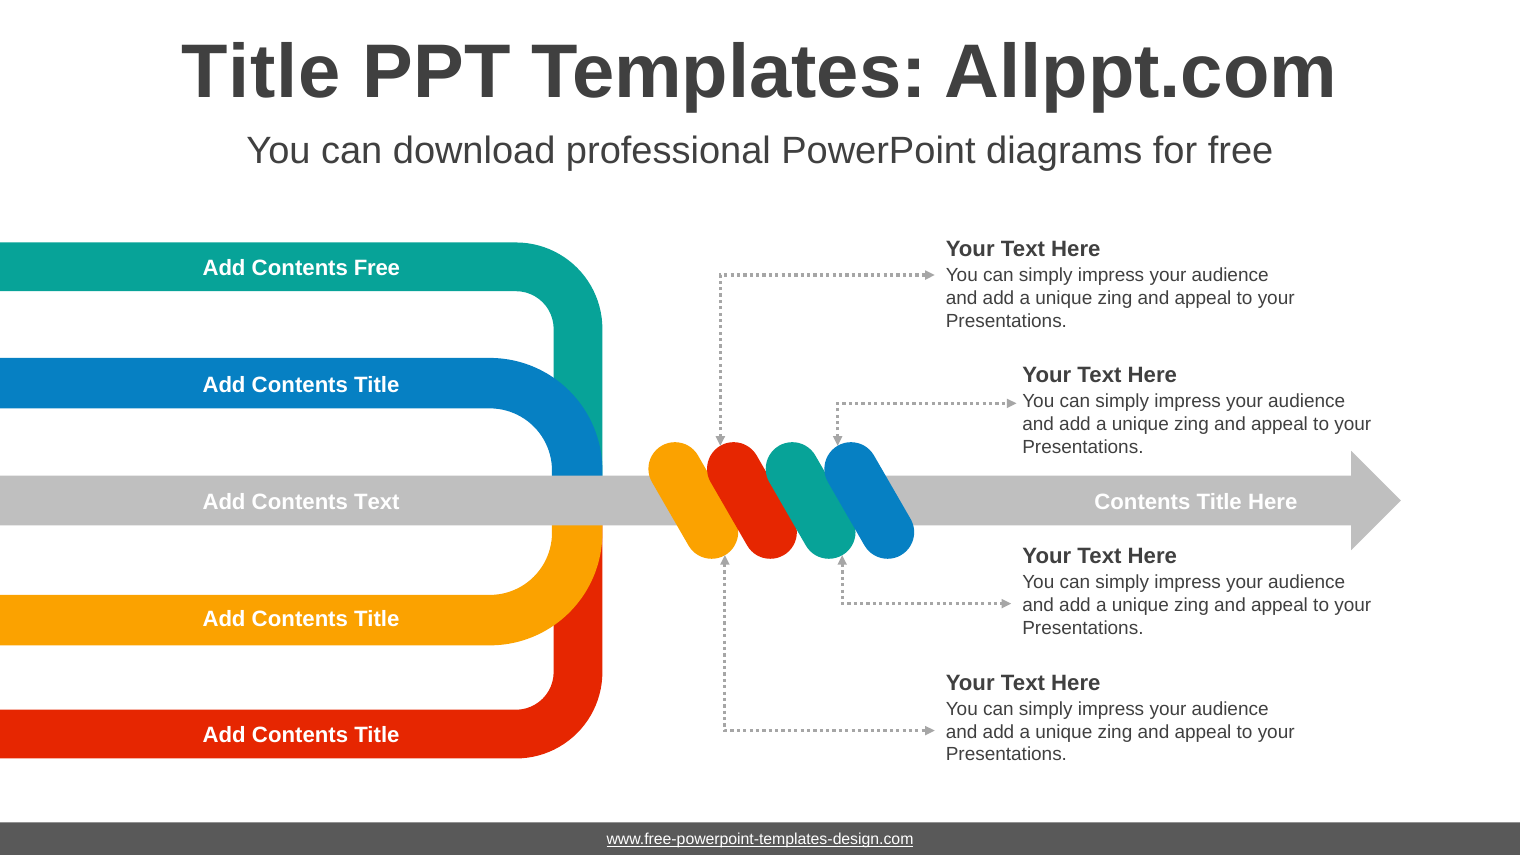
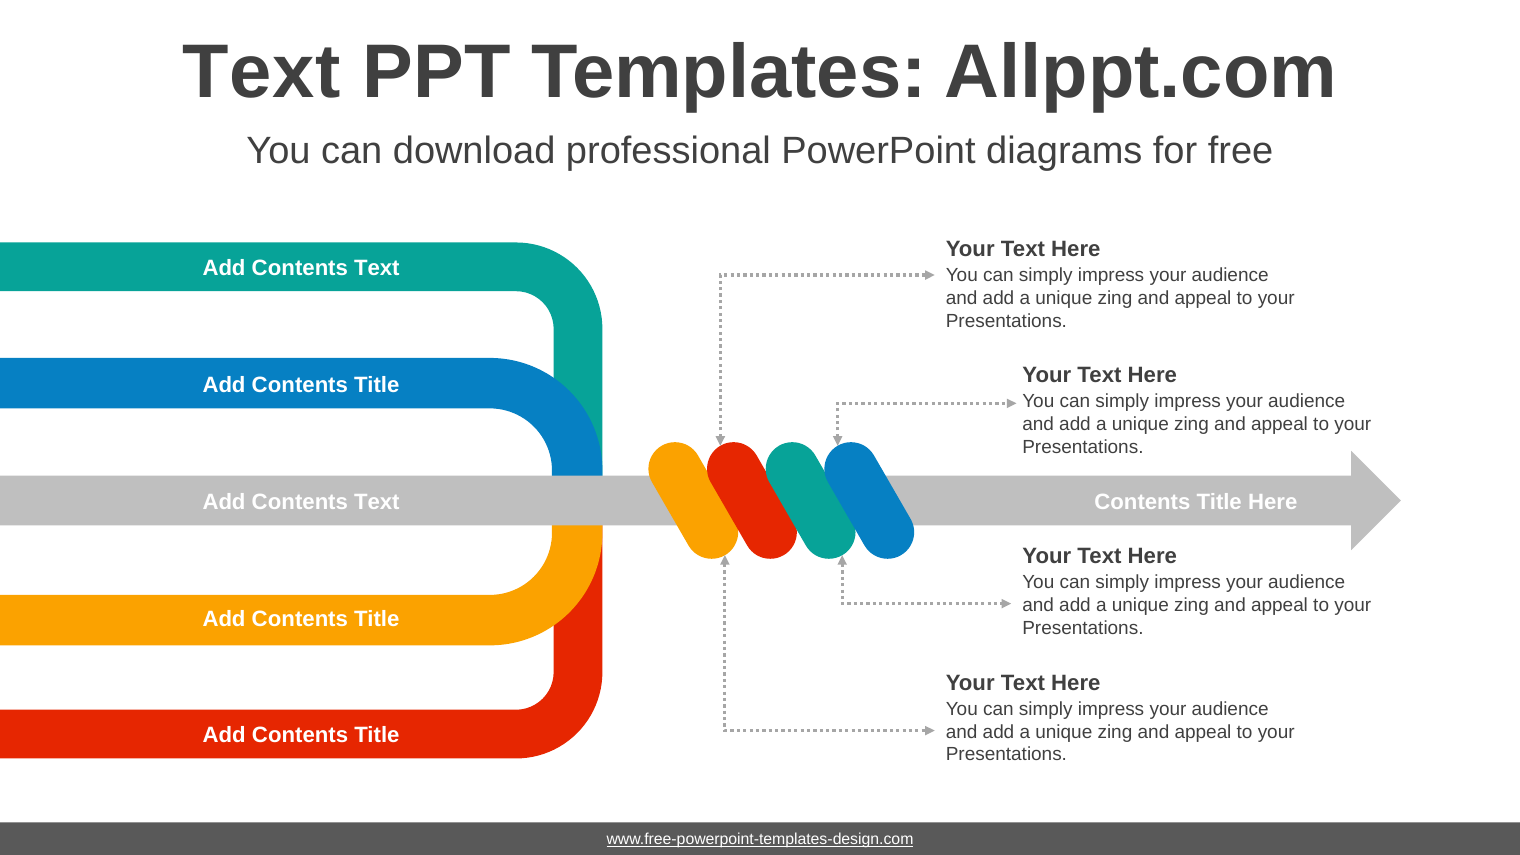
Title at (261, 73): Title -> Text
Free at (377, 269): Free -> Text
